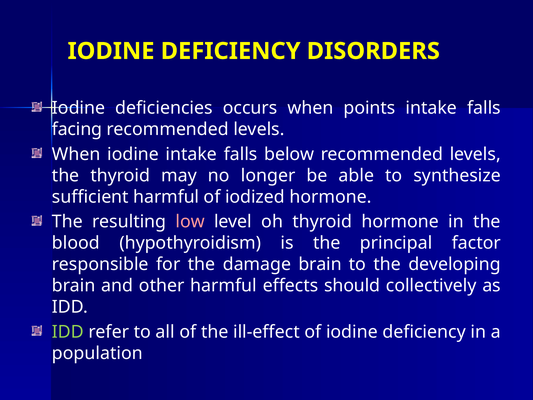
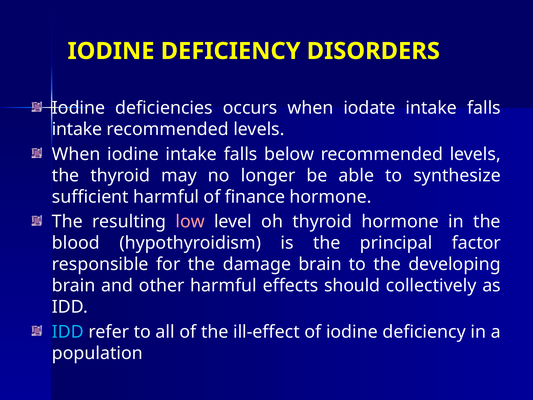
points: points -> iodate
facing at (77, 129): facing -> intake
iodized: iodized -> finance
IDD at (68, 332) colour: light green -> light blue
